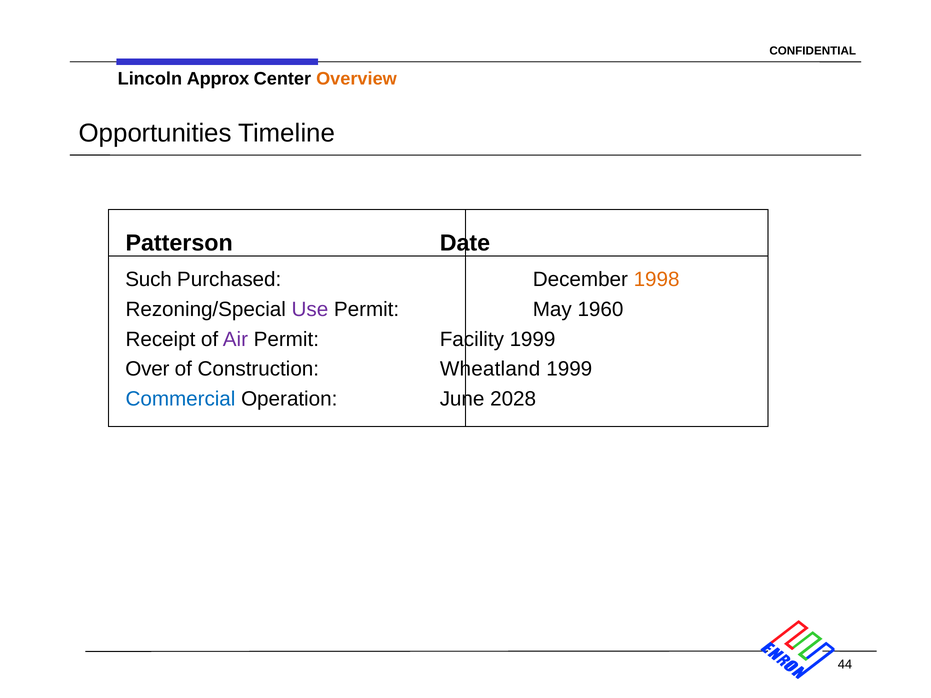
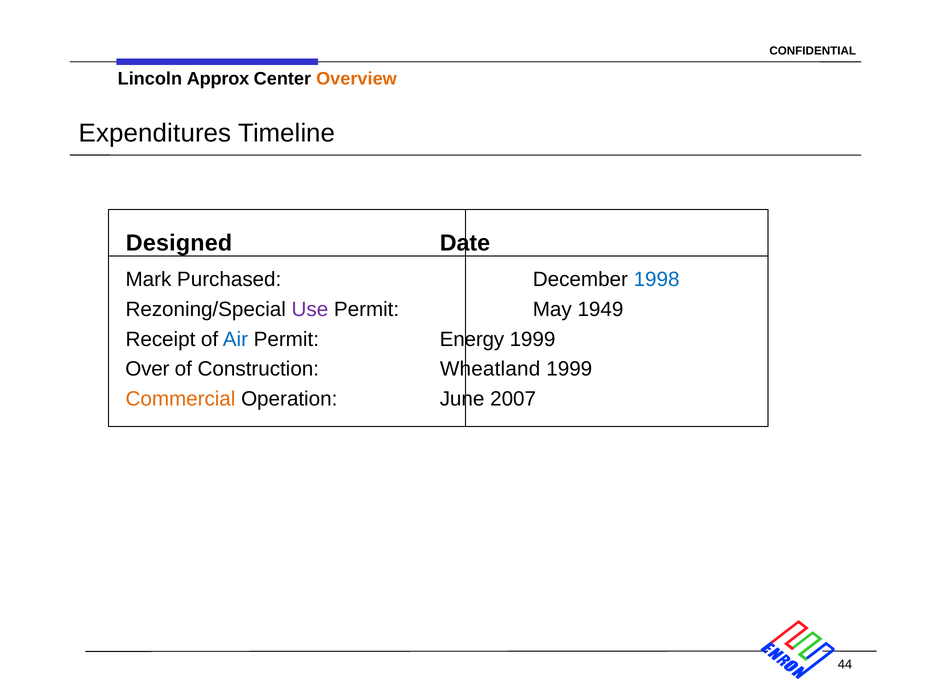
Opportunities: Opportunities -> Expenditures
Patterson: Patterson -> Designed
Such: Such -> Mark
1998 colour: orange -> blue
1960: 1960 -> 1949
Air colour: purple -> blue
Facility: Facility -> Energy
Commercial colour: blue -> orange
2028: 2028 -> 2007
